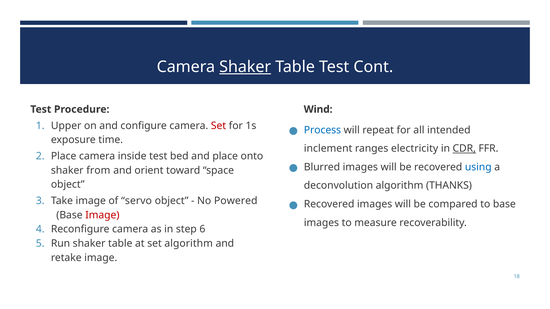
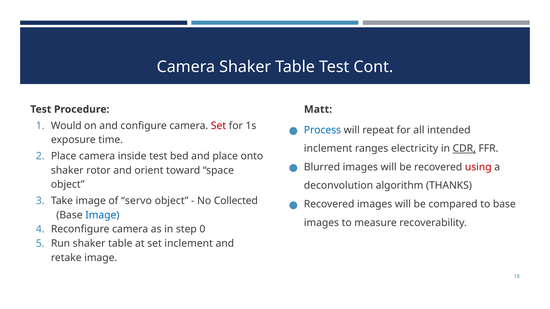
Shaker at (245, 67) underline: present -> none
Wind: Wind -> Matt
Upper: Upper -> Would
using colour: blue -> red
from: from -> rotor
Powered: Powered -> Collected
Image at (102, 215) colour: red -> blue
6: 6 -> 0
set algorithm: algorithm -> inclement
